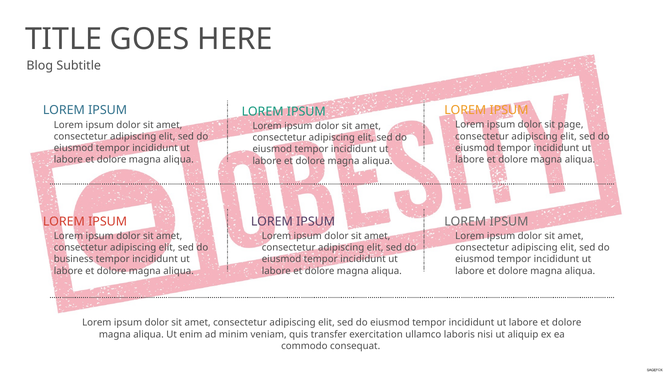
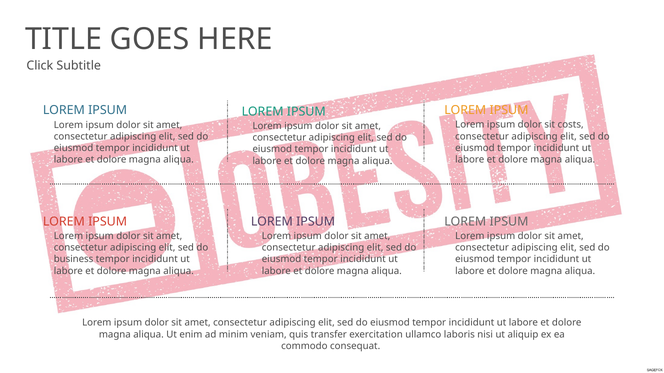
Blog: Blog -> Click
page: page -> costs
